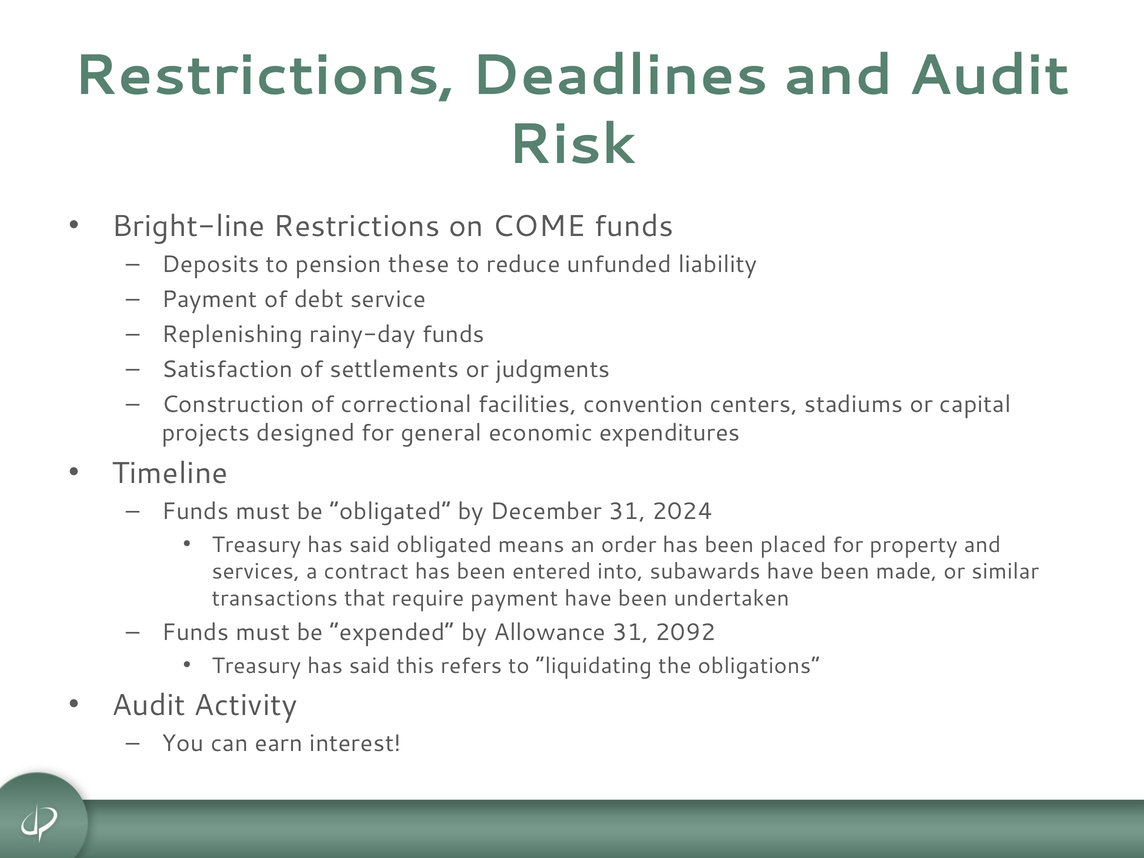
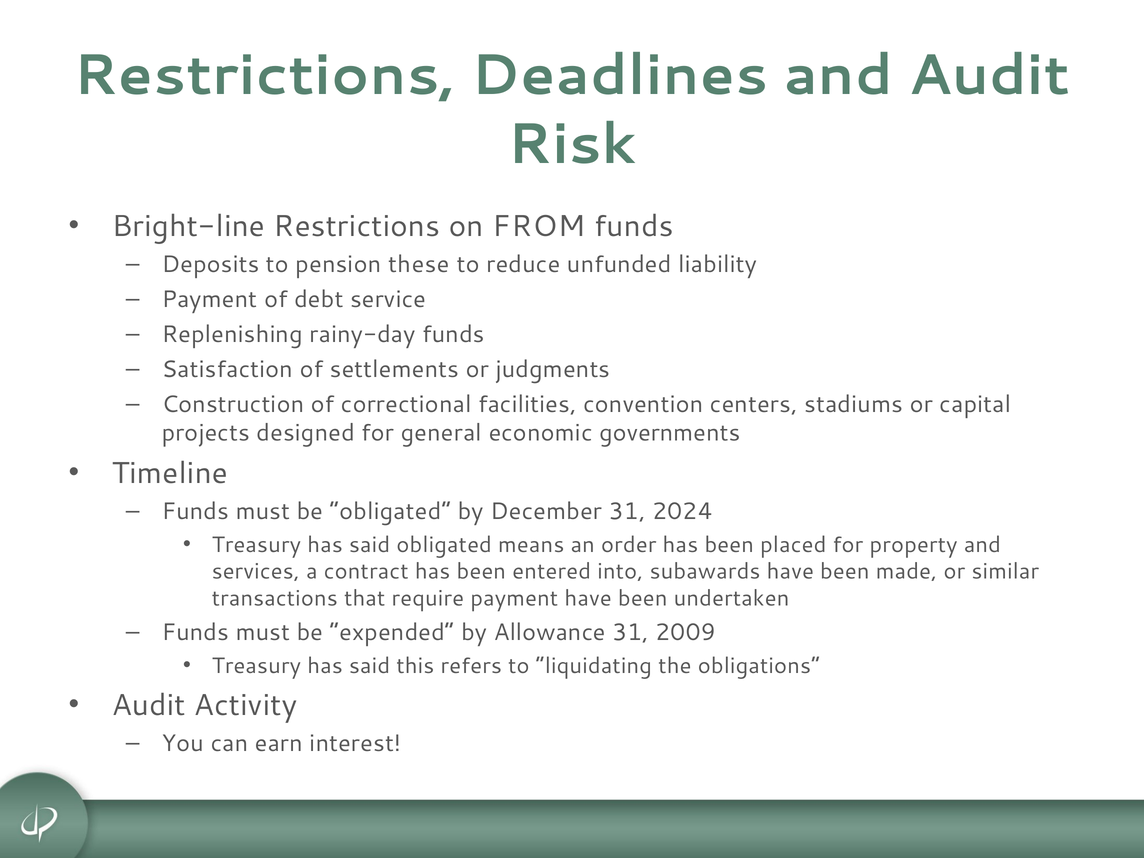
COME: COME -> FROM
expenditures: expenditures -> governments
2092: 2092 -> 2009
